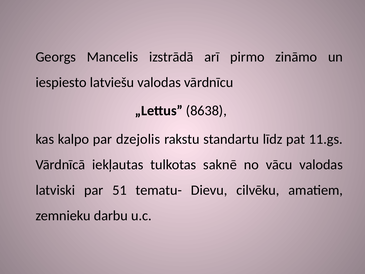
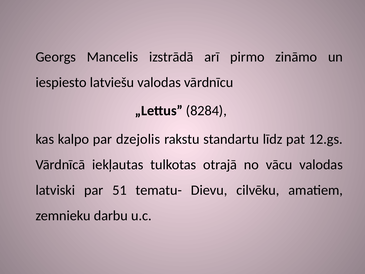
8638: 8638 -> 8284
11.gs: 11.gs -> 12.gs
saknē: saknē -> otrajā
